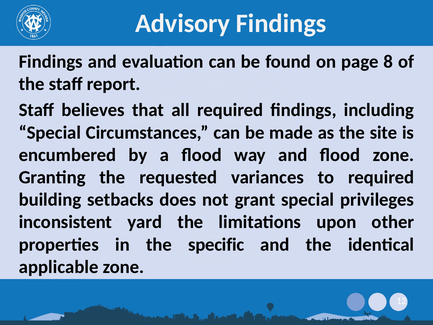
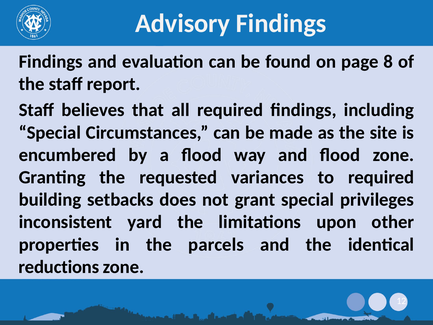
specific: specific -> parcels
applicable: applicable -> reductions
